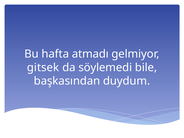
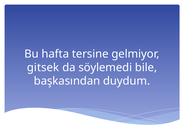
atmadı: atmadı -> tersine
